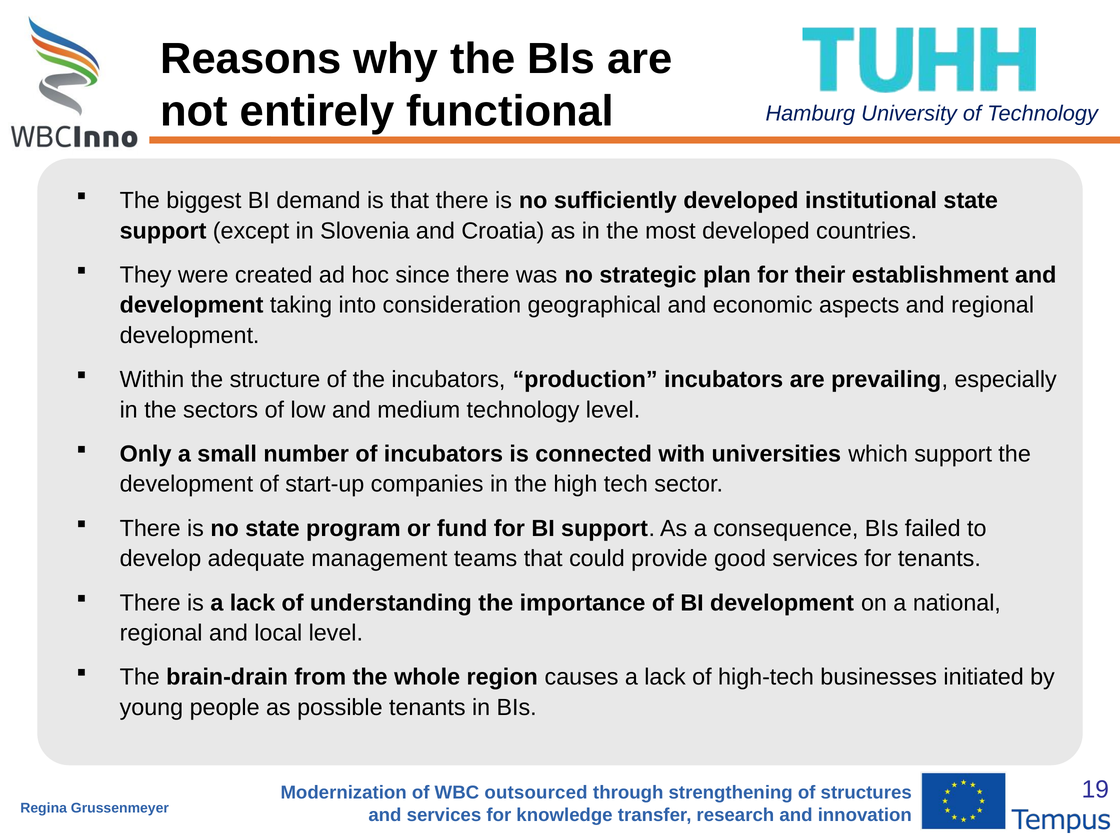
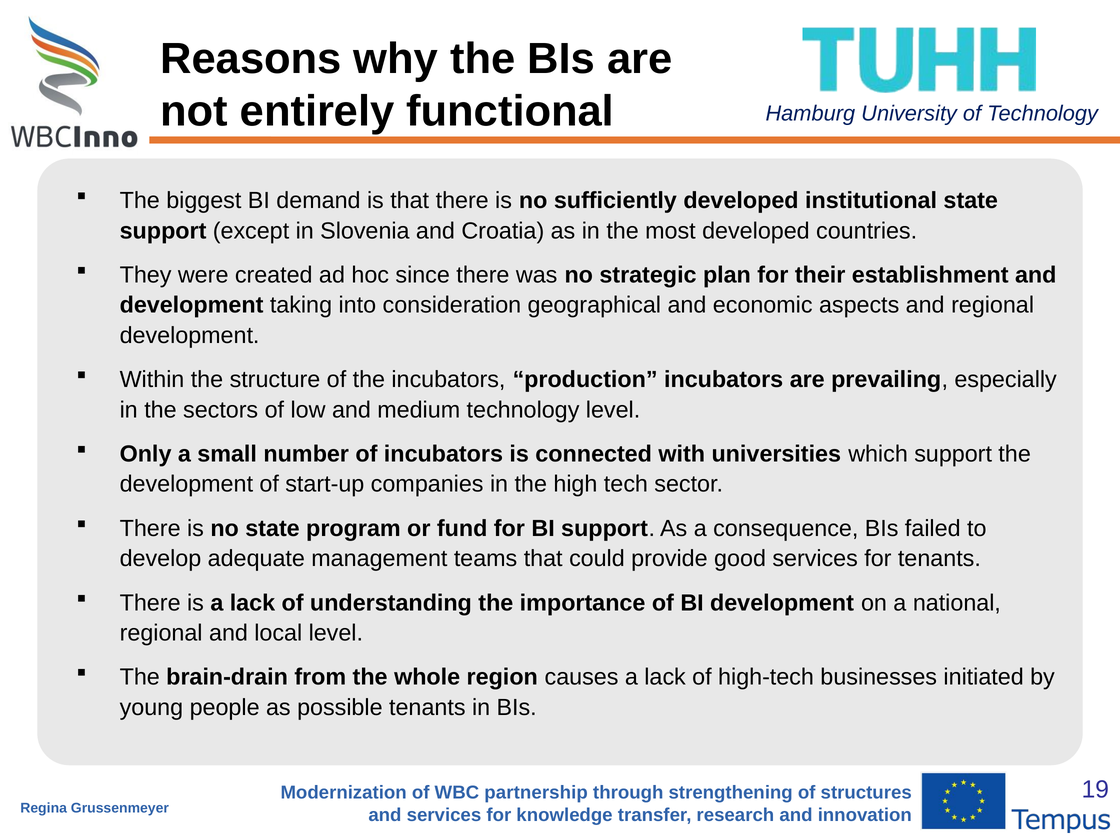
outsourced: outsourced -> partnership
